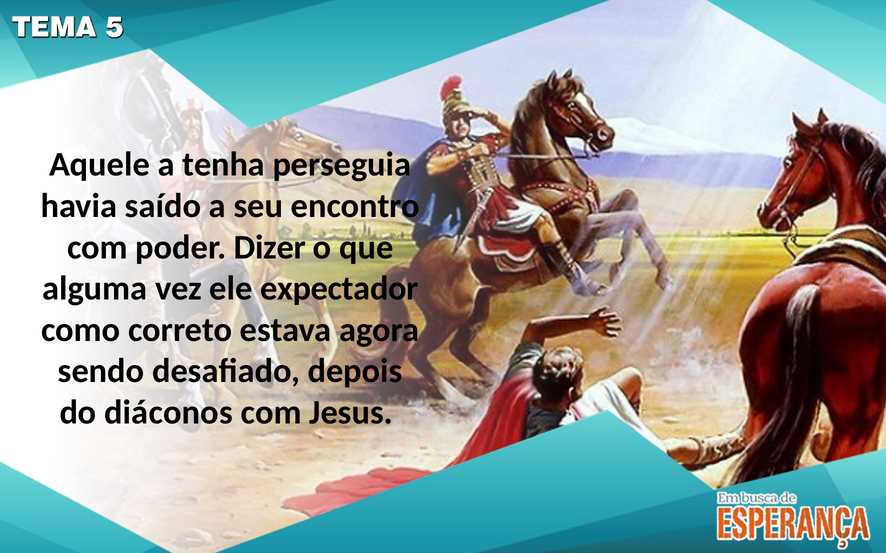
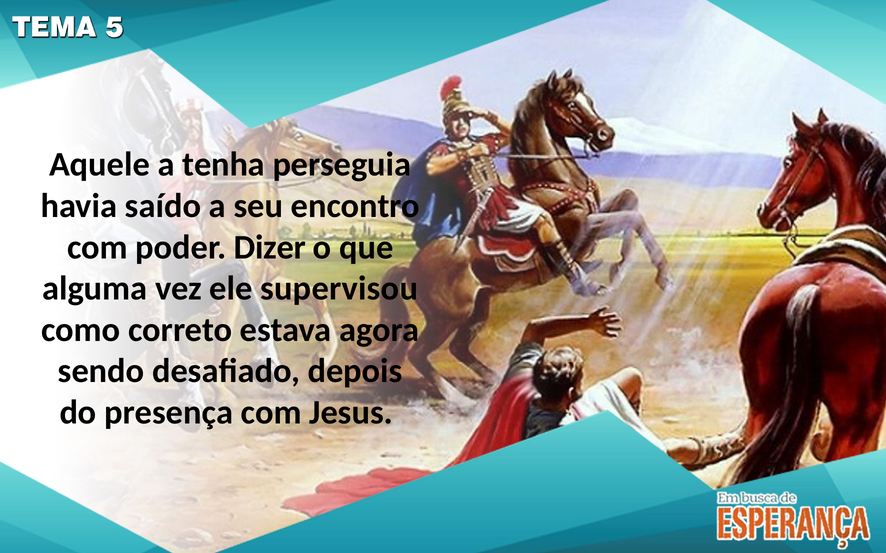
expectador: expectador -> supervisou
diáconos: diáconos -> presença
